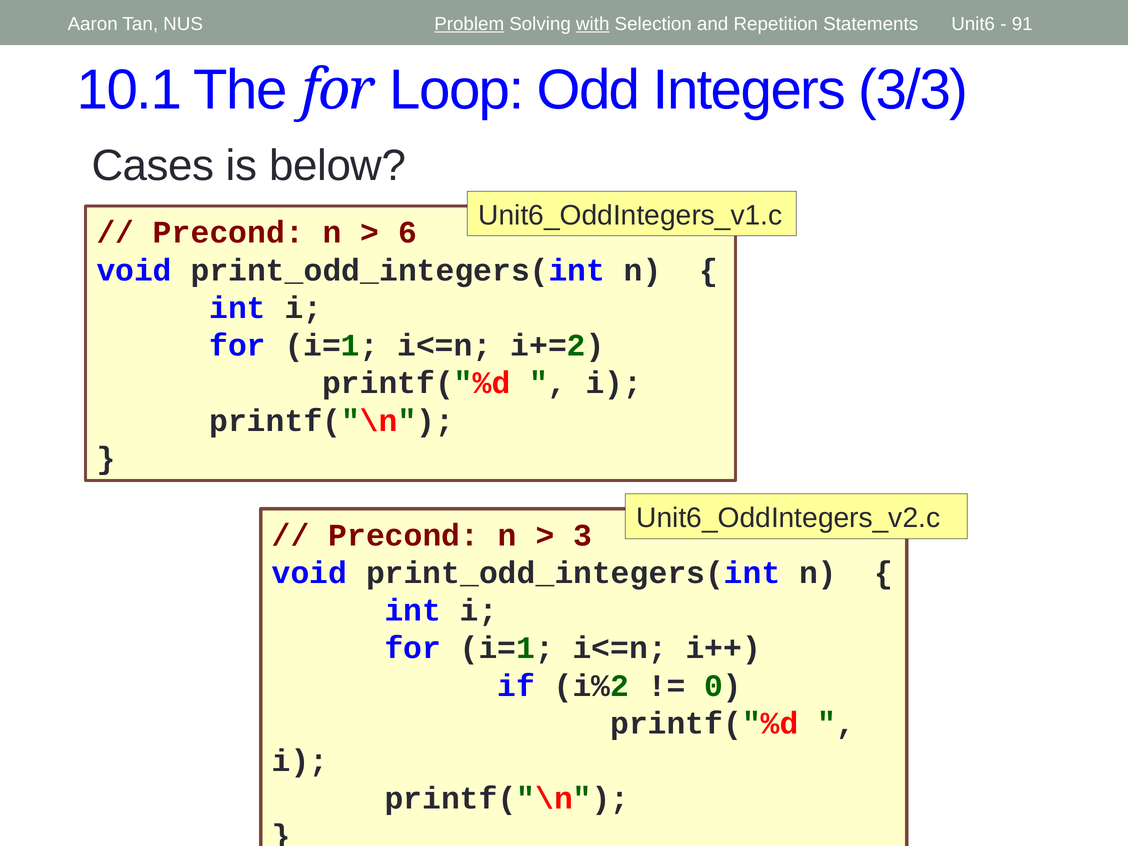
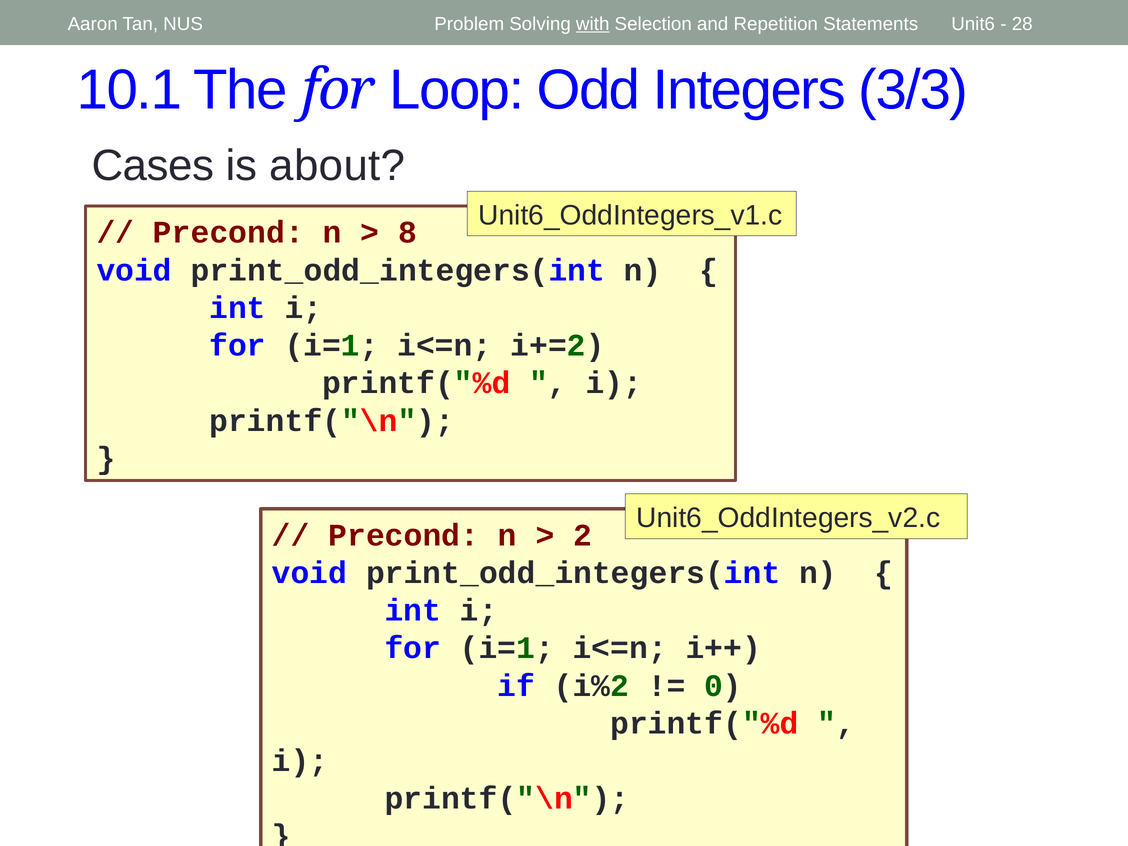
Problem underline: present -> none
91: 91 -> 28
below: below -> about
6: 6 -> 8
3: 3 -> 2
